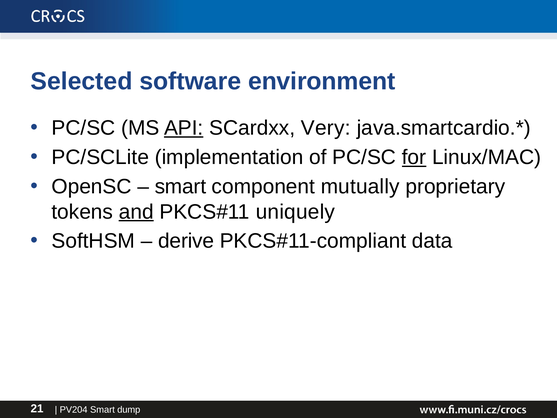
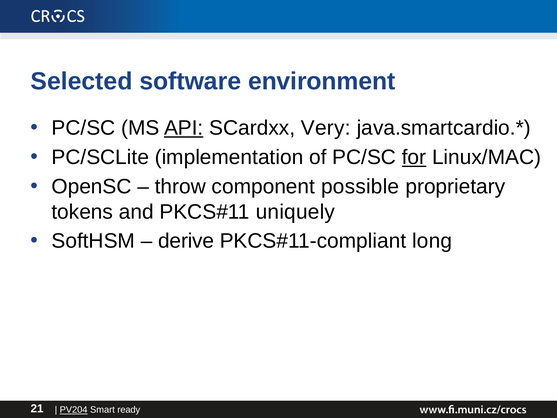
smart at (180, 187): smart -> throw
mutually: mutually -> possible
and underline: present -> none
data: data -> long
PV204 underline: none -> present
dump: dump -> ready
